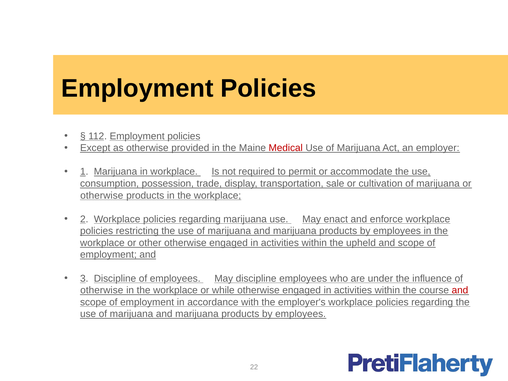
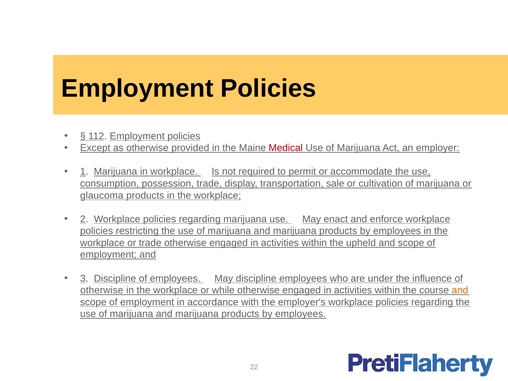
otherwise at (102, 195): otherwise -> glaucoma
or other: other -> trade
and at (460, 290) colour: red -> orange
